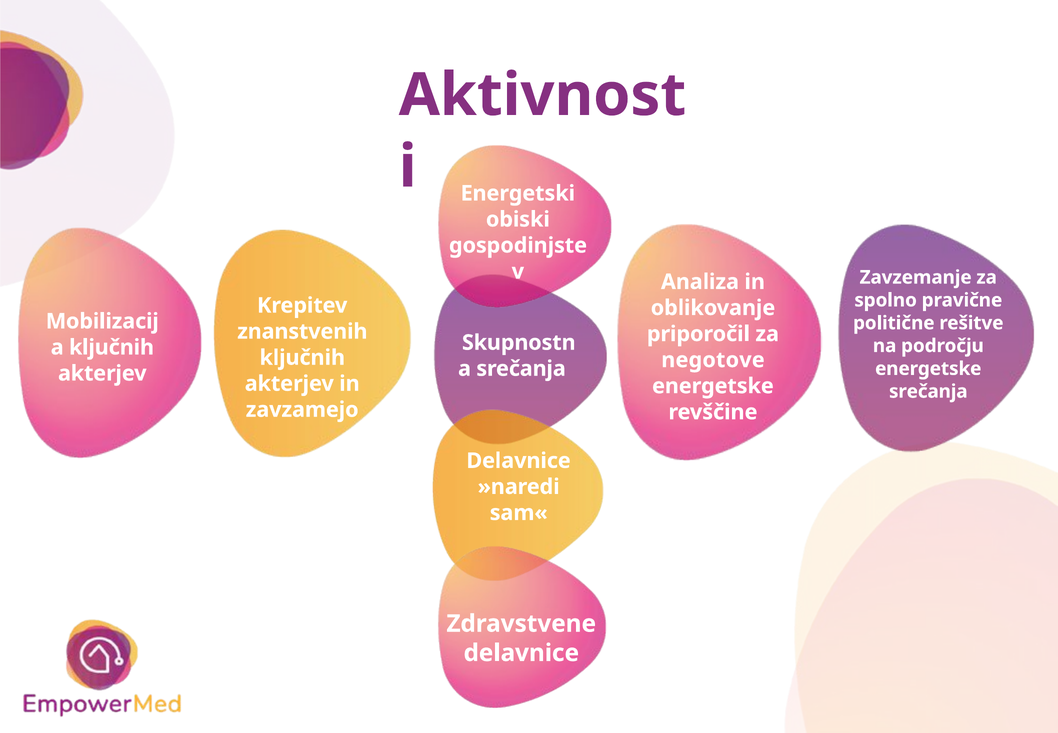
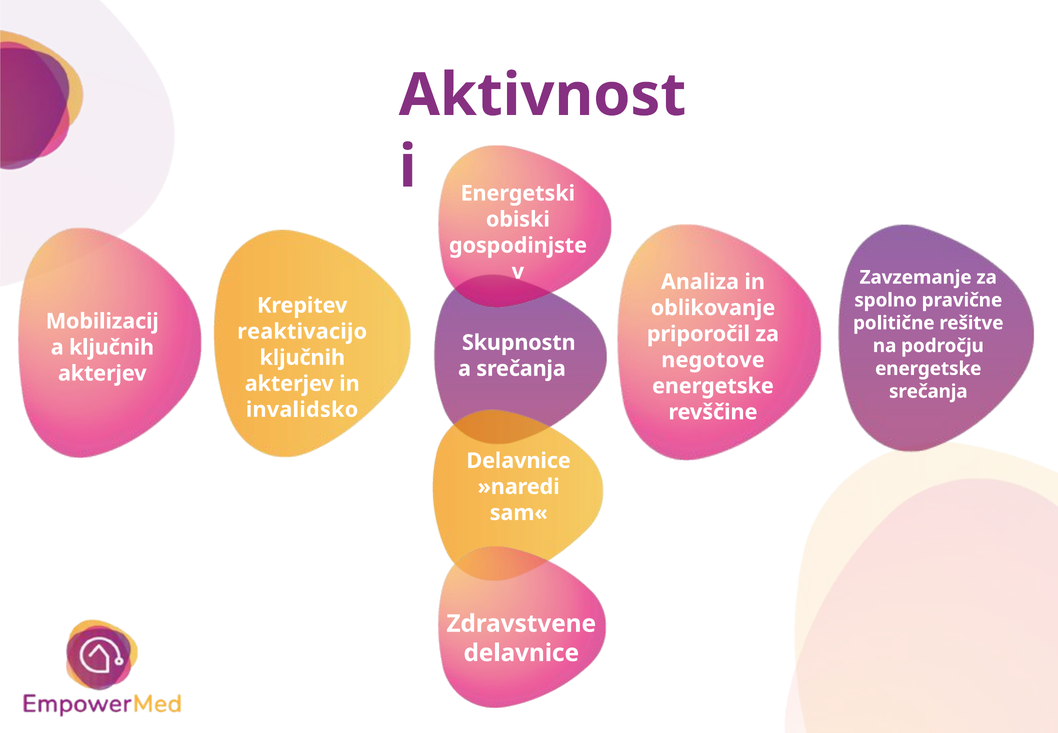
znanstvenih: znanstvenih -> reaktivacijo
zavzamejo: zavzamejo -> invalidsko
